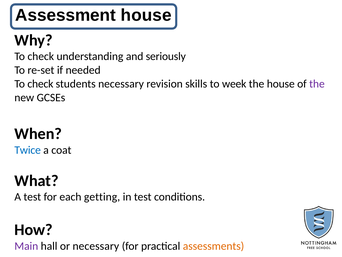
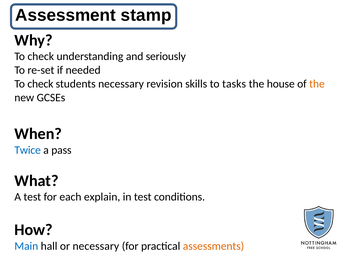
Assessment house: house -> stamp
week: week -> tasks
the at (317, 84) colour: purple -> orange
coat: coat -> pass
getting: getting -> explain
Main colour: purple -> blue
